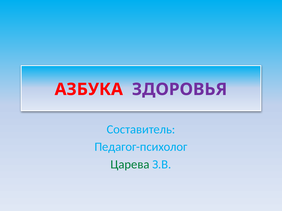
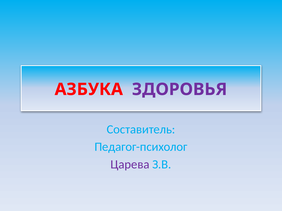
Царева colour: green -> purple
